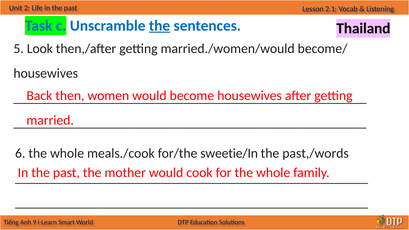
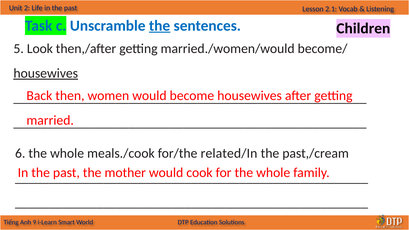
Thailand: Thailand -> Children
housewives at (46, 73) underline: none -> present
sweetie/In: sweetie/In -> related/In
past,/words: past,/words -> past,/cream
